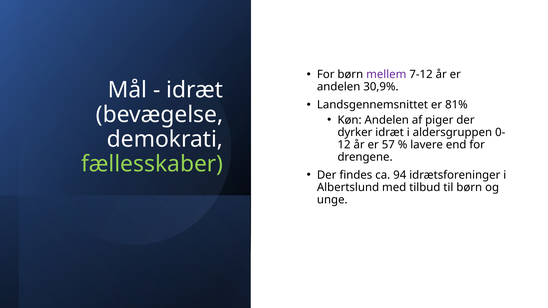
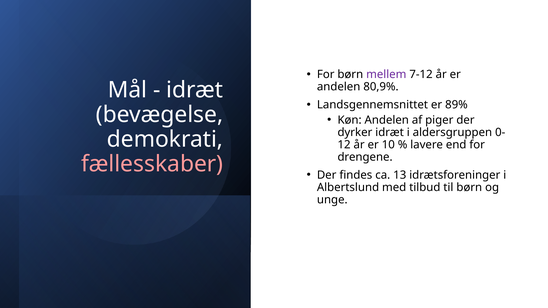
30,9%: 30,9% -> 80,9%
81%: 81% -> 89%
57: 57 -> 10
fællesskaber colour: light green -> pink
94: 94 -> 13
